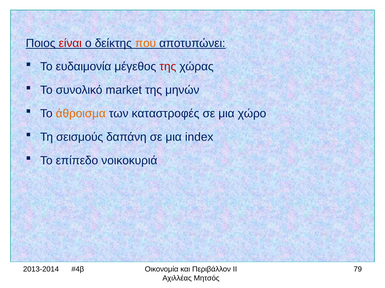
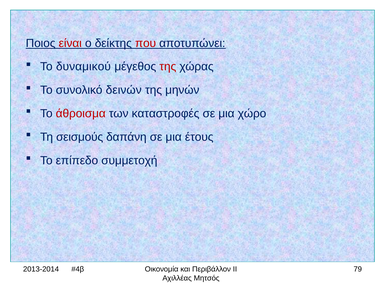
που colour: orange -> red
ευδαιμονία: ευδαιμονία -> δυναμικού
market: market -> δεινών
άθροισμα colour: orange -> red
index: index -> έτους
νοικοκυριά: νοικοκυριά -> συμμετοχή
